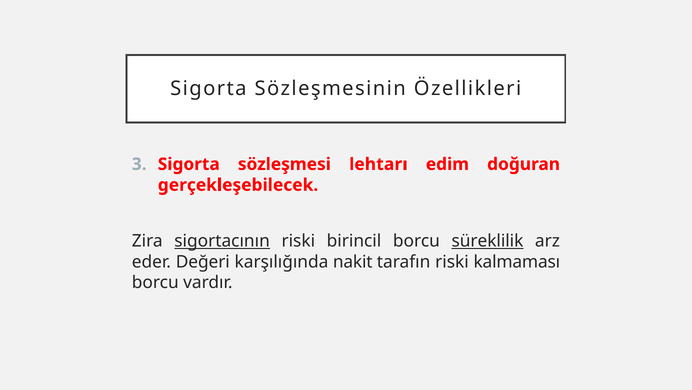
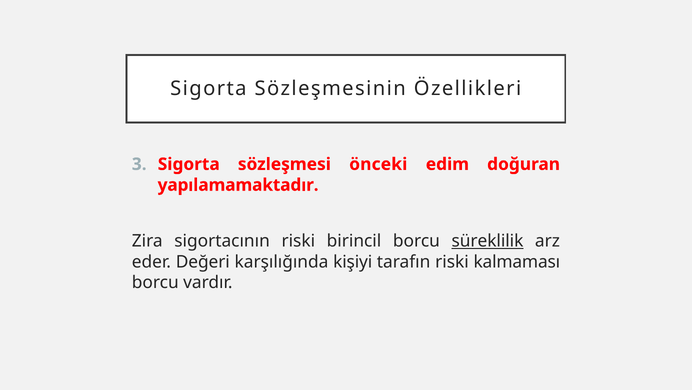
lehtarı: lehtarı -> önceki
gerçekleşebilecek: gerçekleşebilecek -> yapılamamaktadır
sigortacının underline: present -> none
nakit: nakit -> kişiyi
